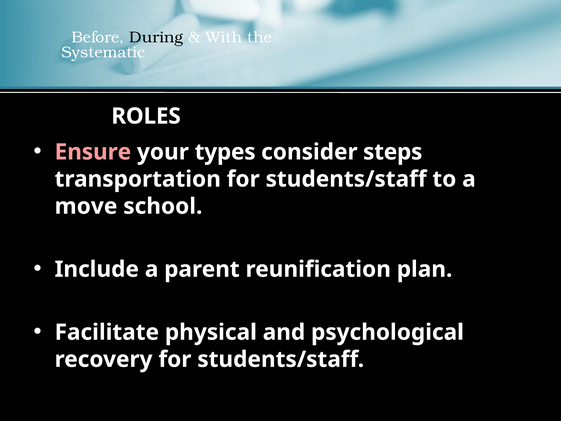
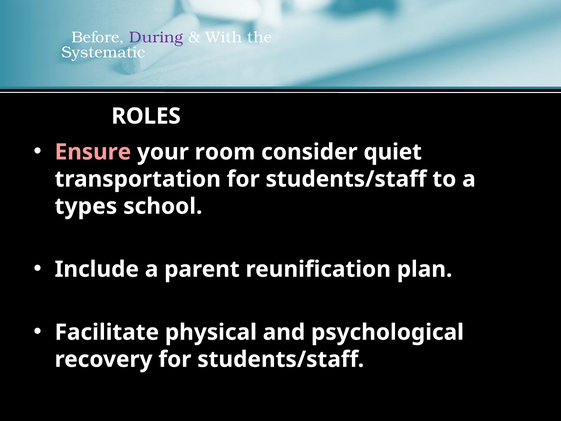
During colour: black -> purple
types: types -> room
steps: steps -> quiet
move: move -> types
